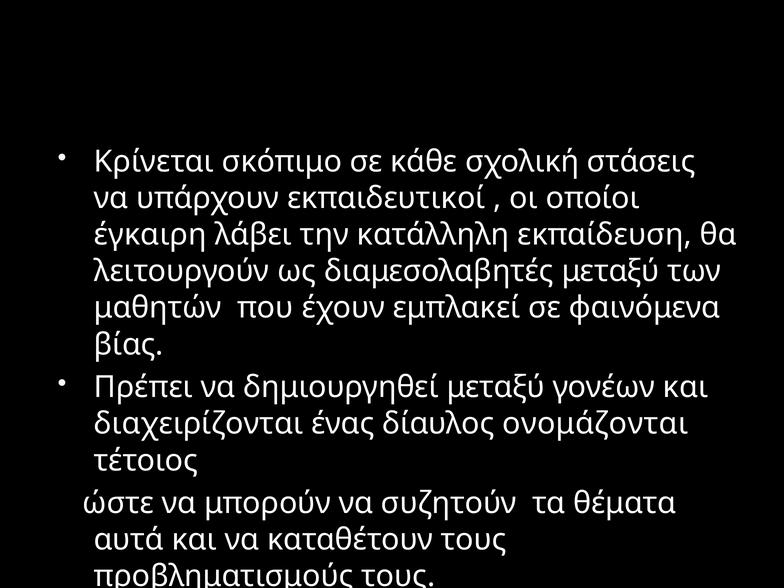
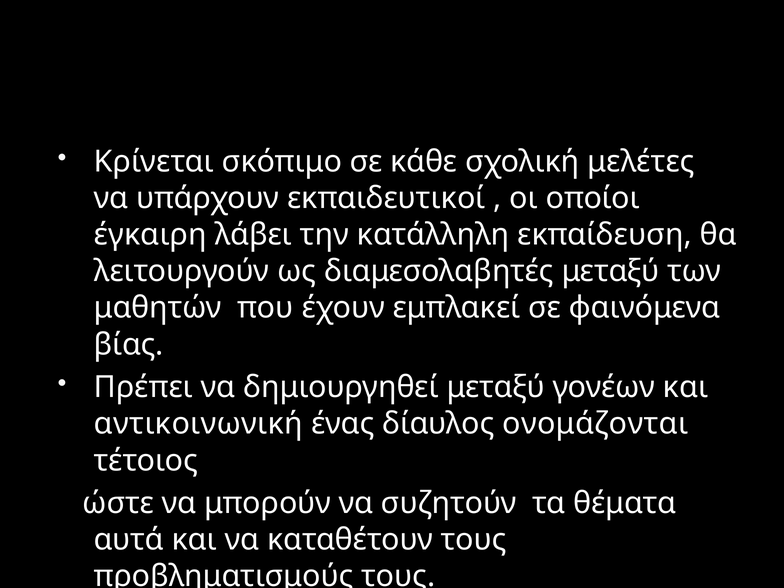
στάσεις: στάσεις -> μελέτες
διαχειρίζονται: διαχειρίζονται -> αντικοινωνική
